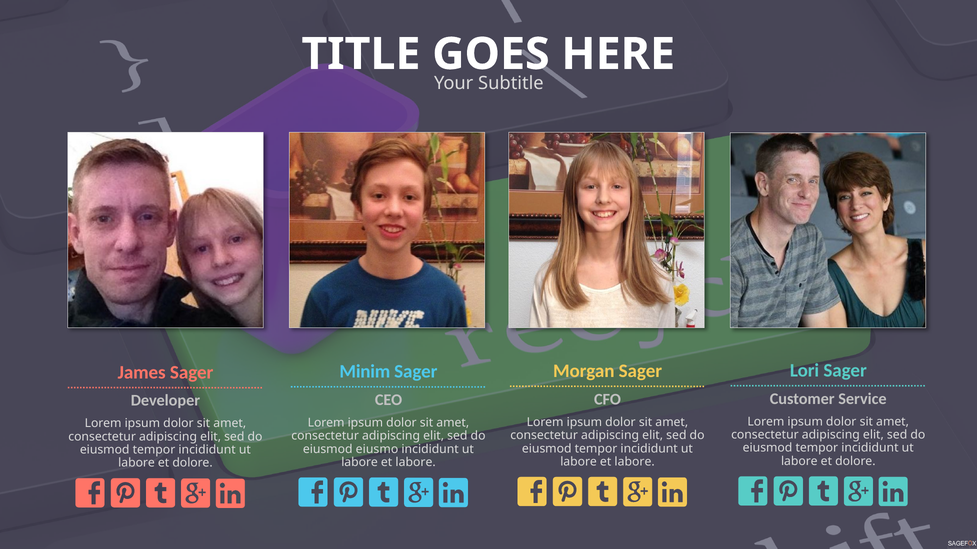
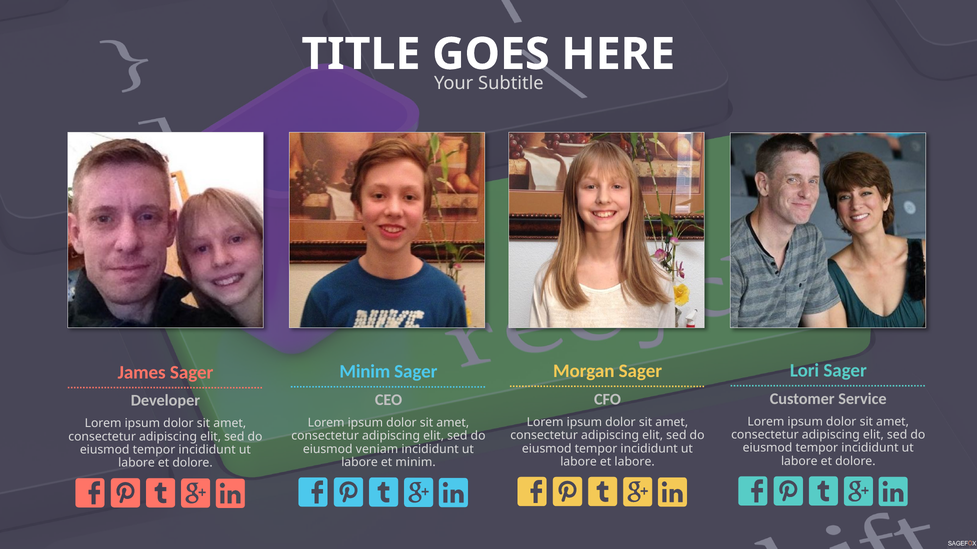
eiusmo: eiusmo -> veniam
labore at (416, 463): labore -> minim
